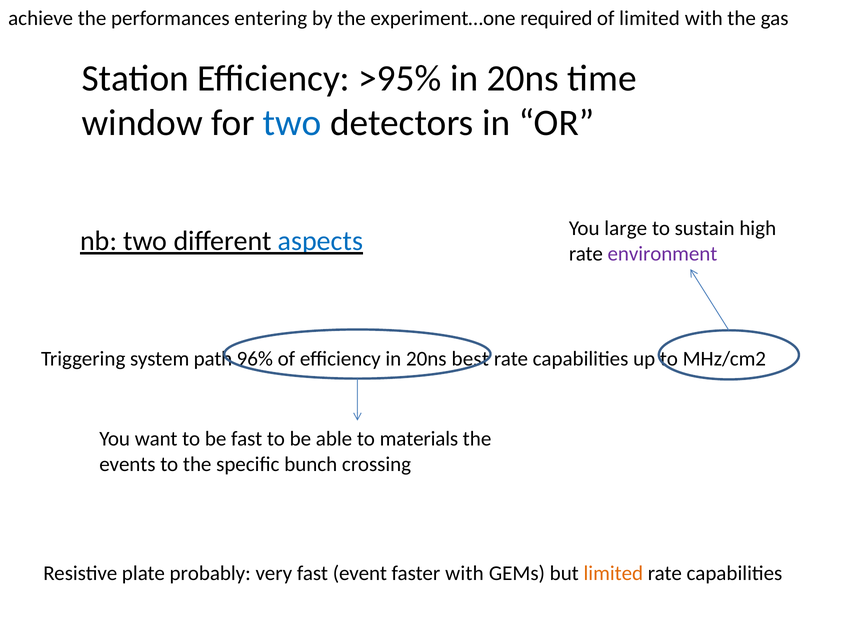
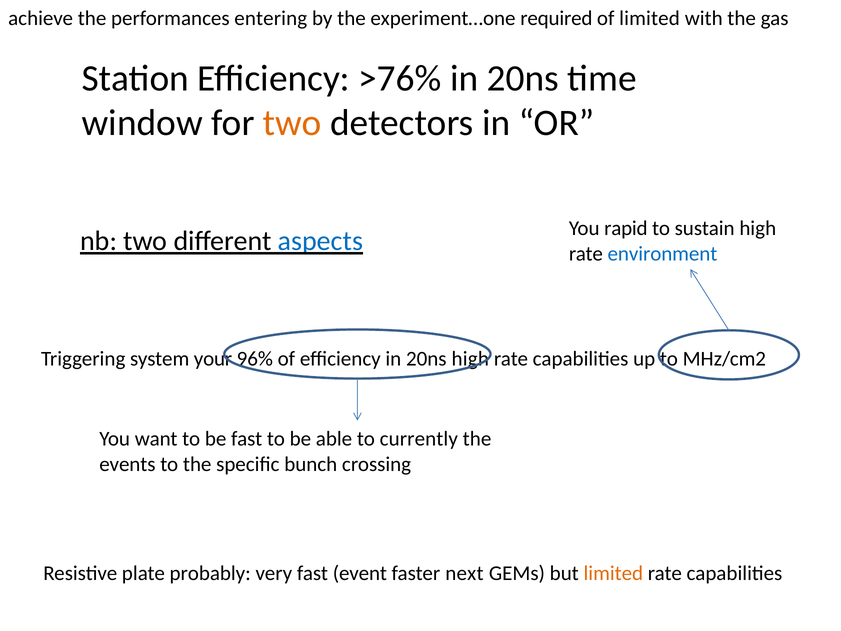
>95%: >95% -> >76%
two at (292, 123) colour: blue -> orange
large: large -> rapid
environment colour: purple -> blue
path: path -> your
20ns best: best -> high
materials: materials -> currently
faster with: with -> next
